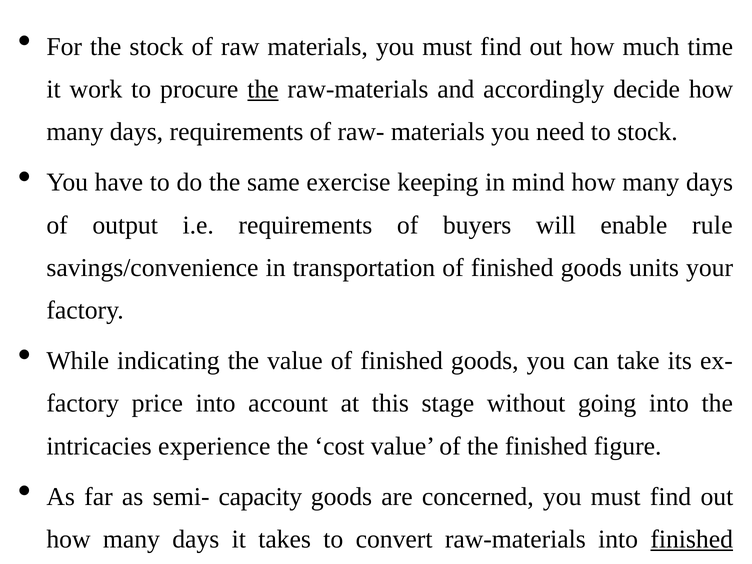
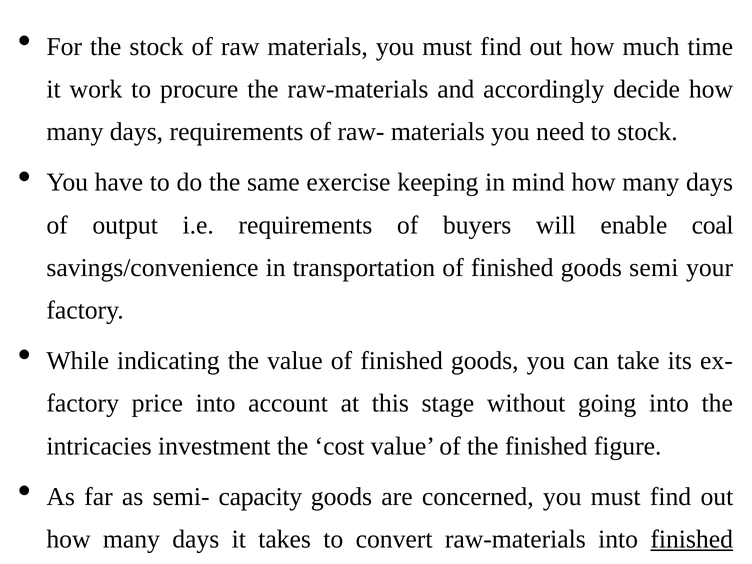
the at (263, 89) underline: present -> none
rule: rule -> coal
goods units: units -> semi
experience: experience -> investment
